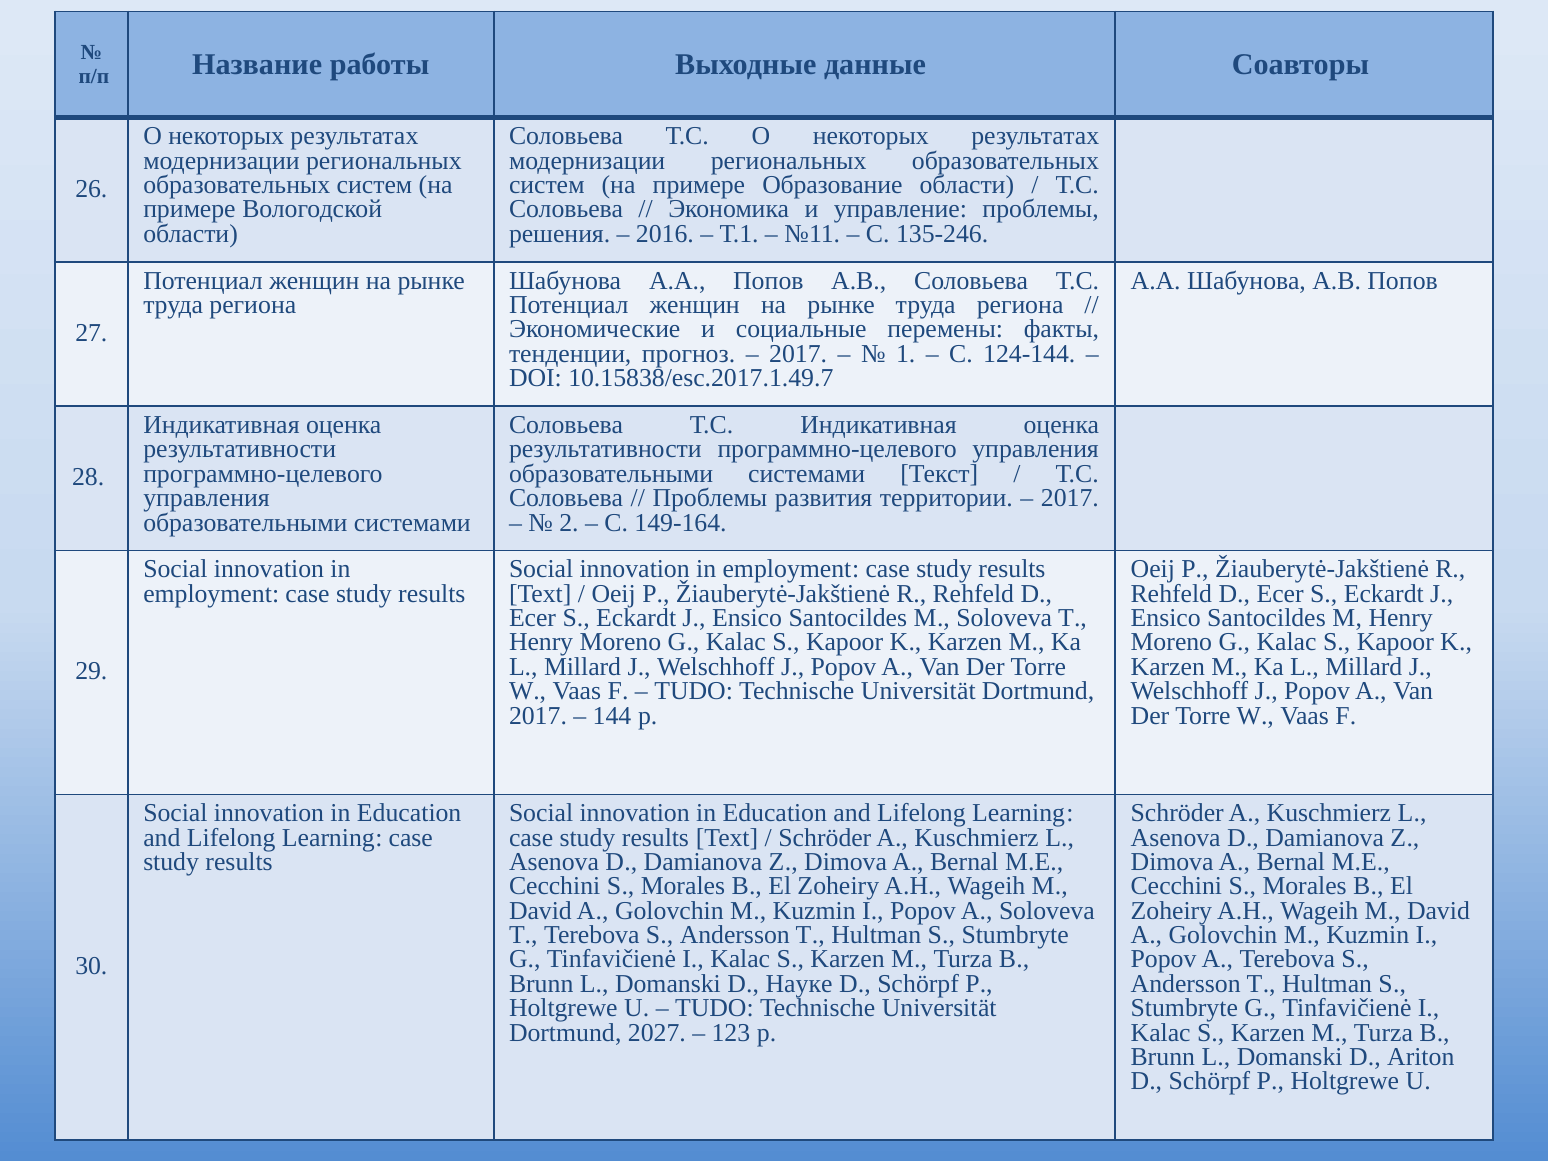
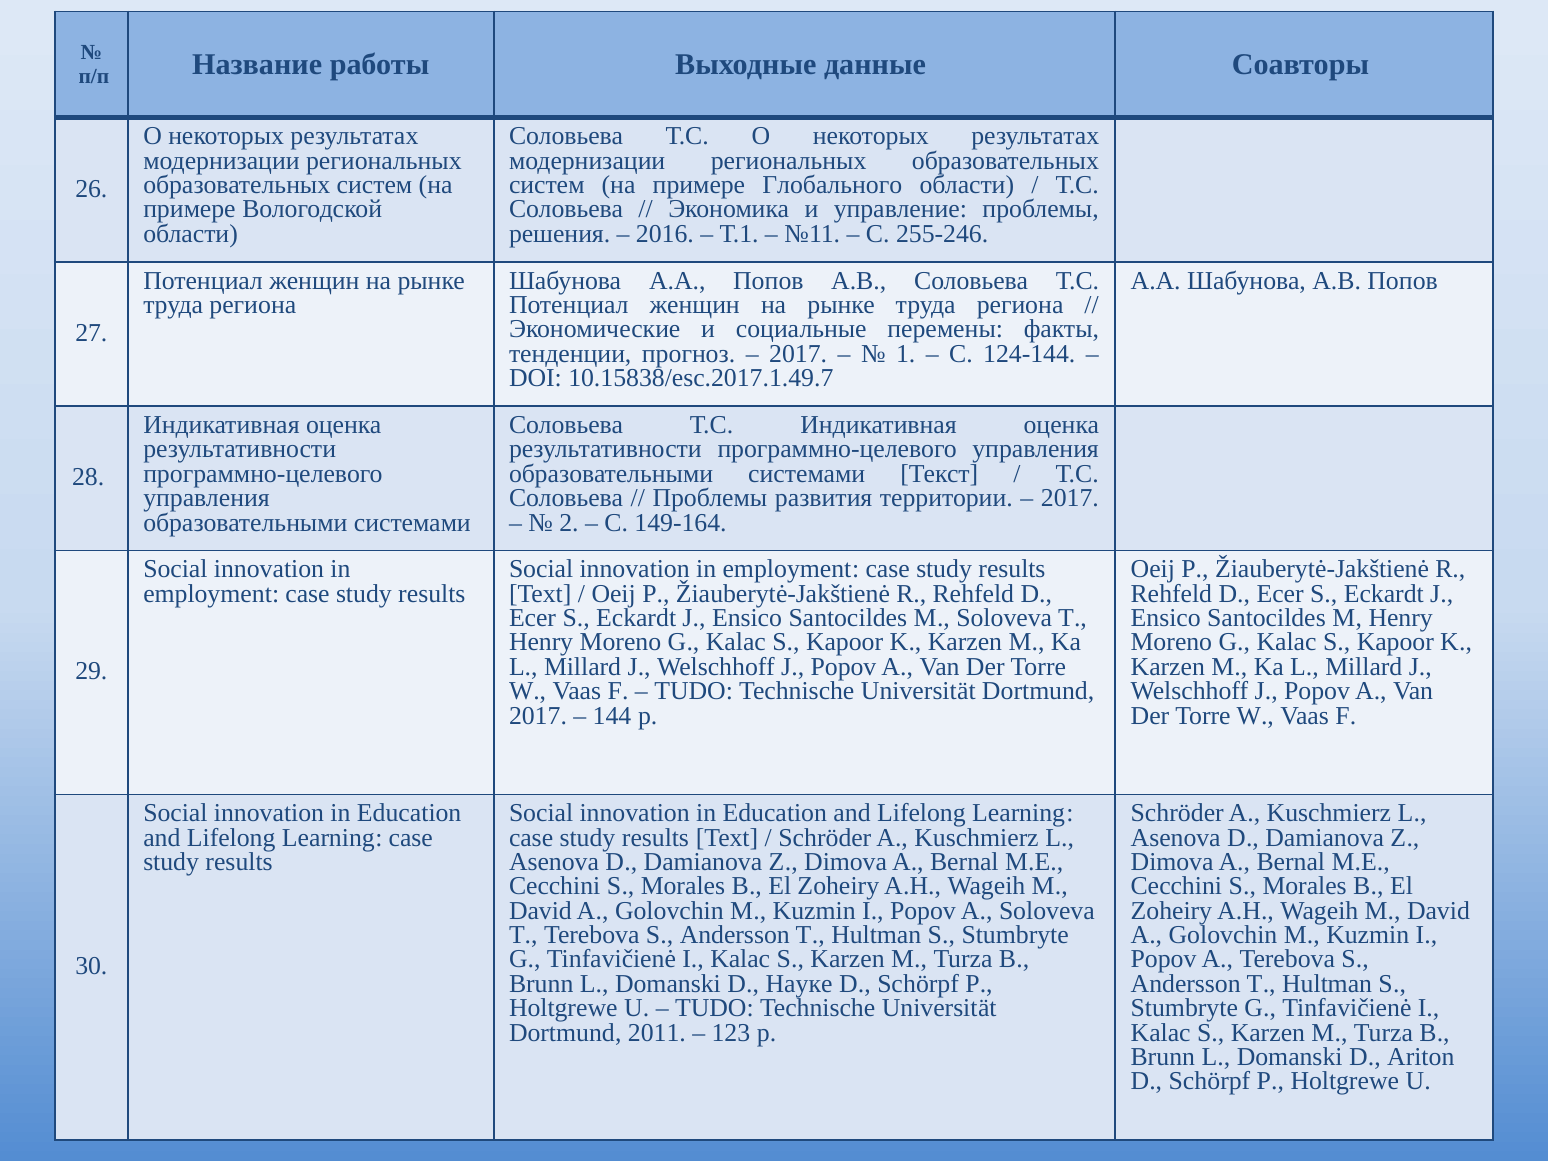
Образование: Образование -> Глобального
135-246: 135-246 -> 255-246
2027: 2027 -> 2011
